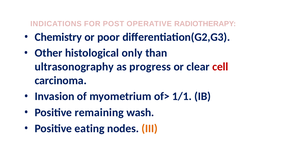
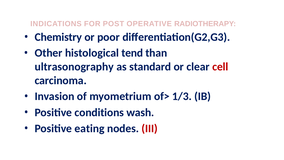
only: only -> tend
progress: progress -> standard
1/1: 1/1 -> 1/3
remaining: remaining -> conditions
III colour: orange -> red
